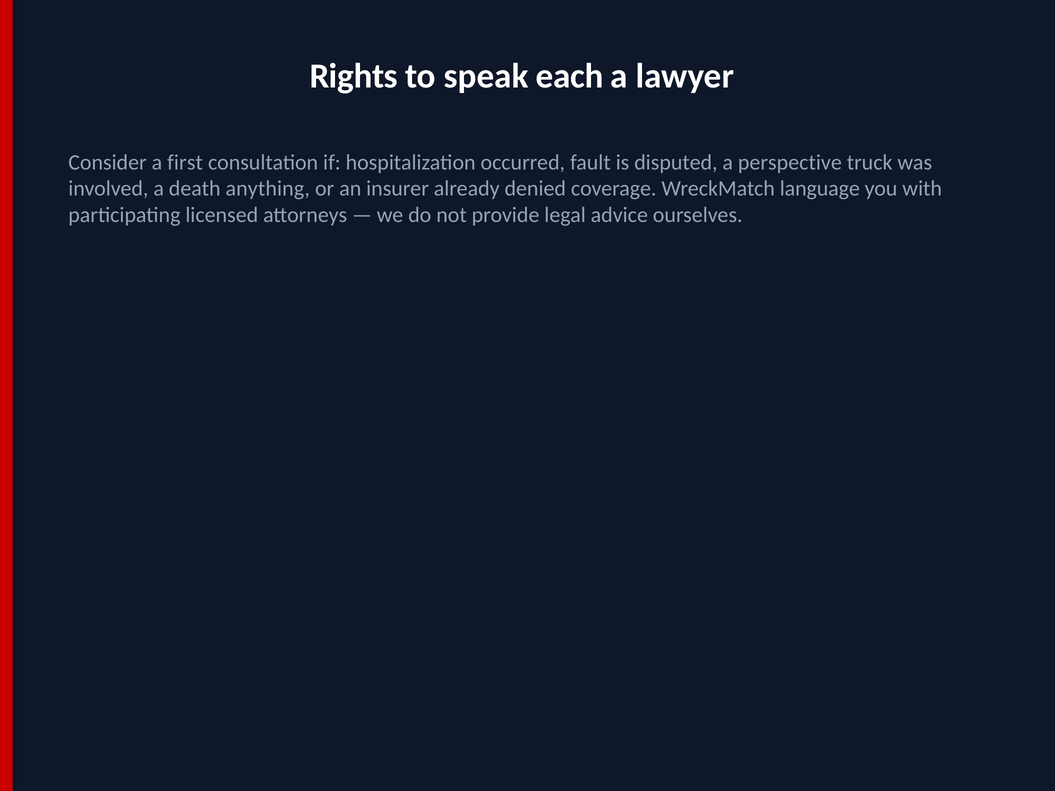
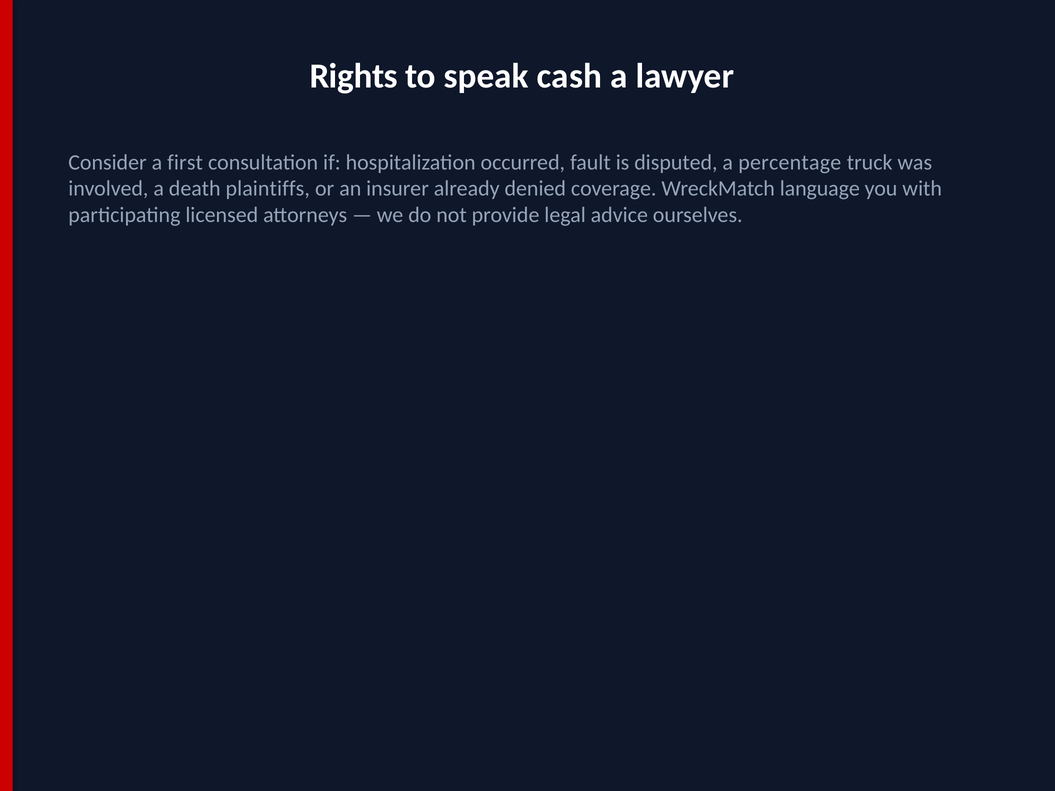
each: each -> cash
perspective: perspective -> percentage
anything: anything -> plaintiffs
